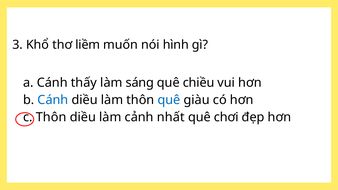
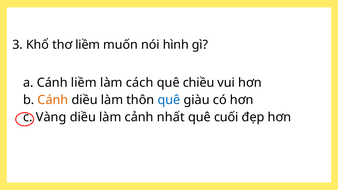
Cánh thấy: thấy -> liềm
sáng: sáng -> cách
Cánh at (53, 100) colour: blue -> orange
c Thôn: Thôn -> Vàng
chơi: chơi -> cuối
